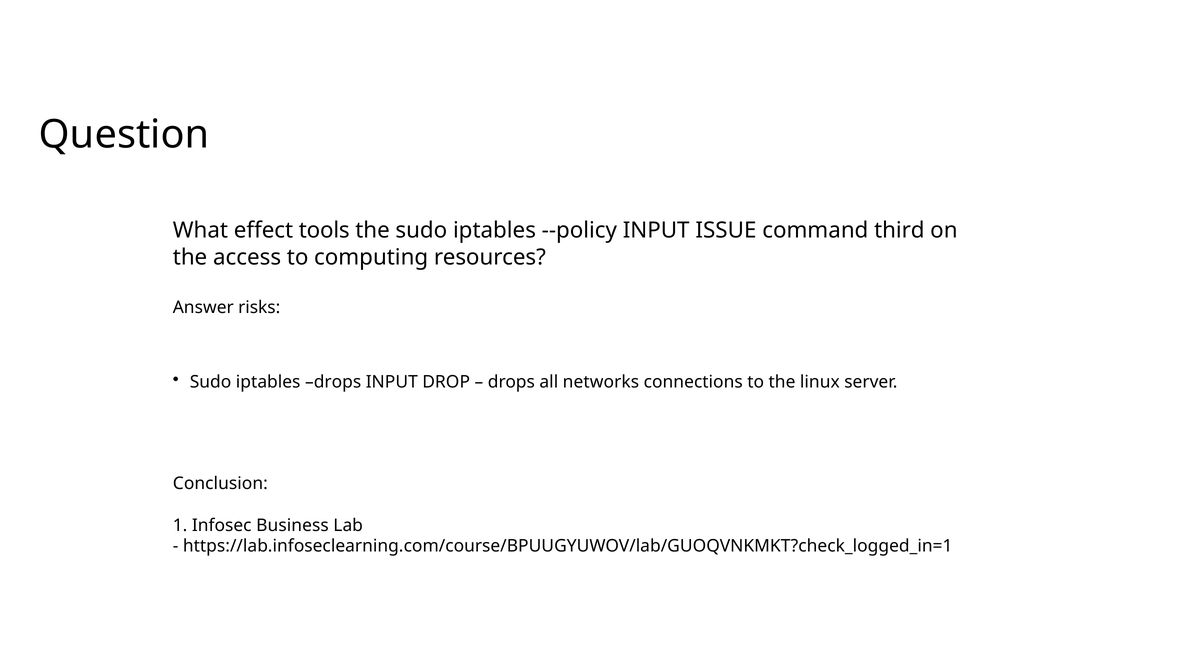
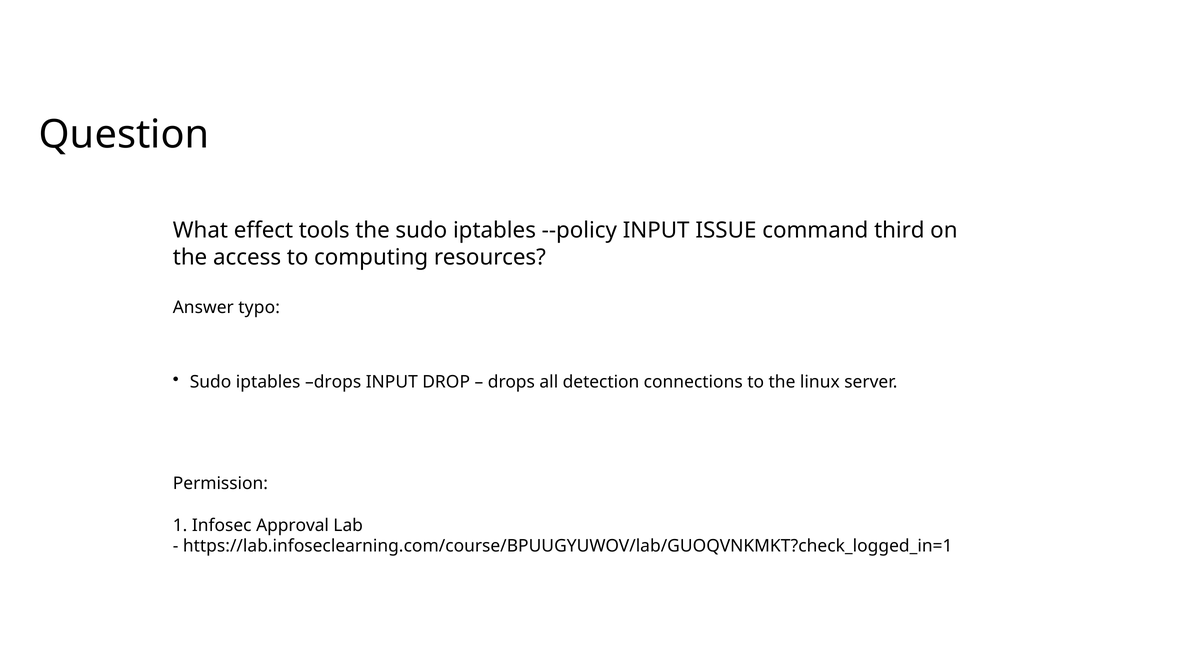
risks: risks -> typo
networks: networks -> detection
Conclusion: Conclusion -> Permission
Business: Business -> Approval
